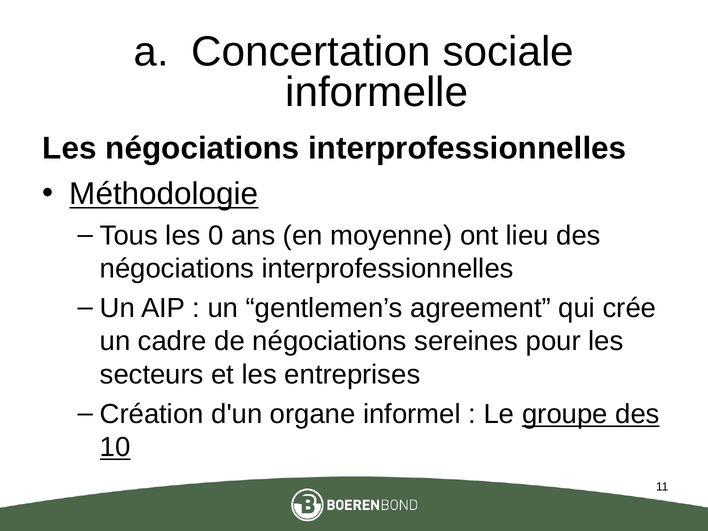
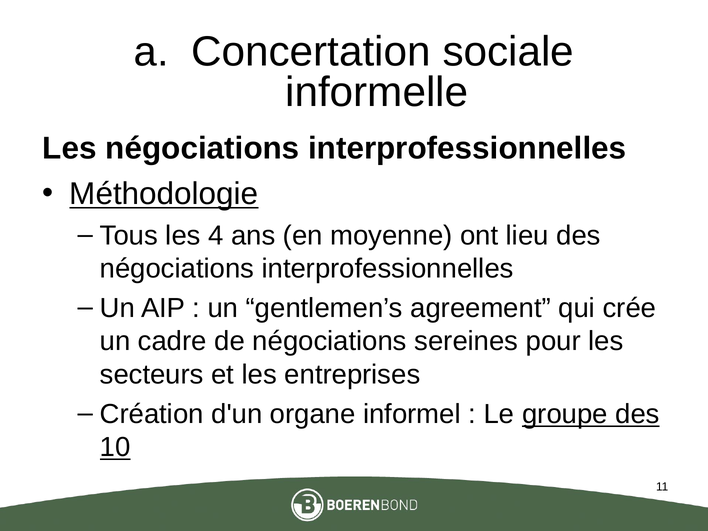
0: 0 -> 4
